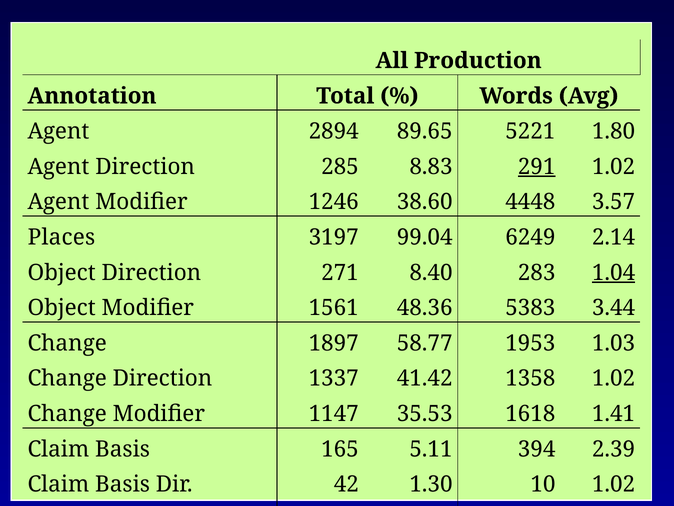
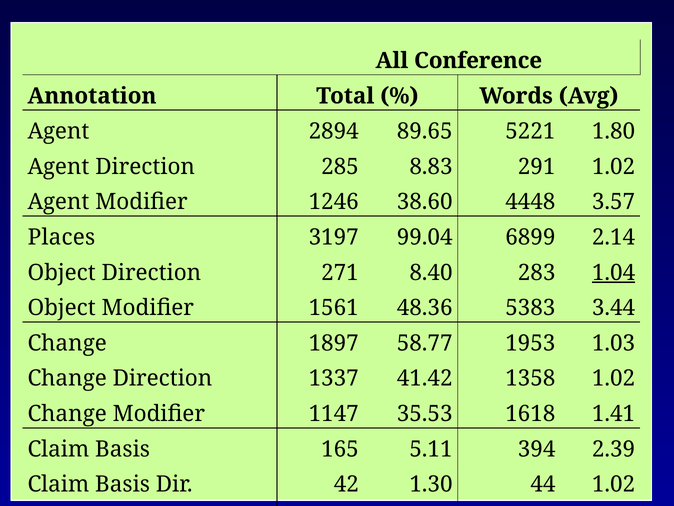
Production: Production -> Conference
291 underline: present -> none
6249: 6249 -> 6899
10: 10 -> 44
